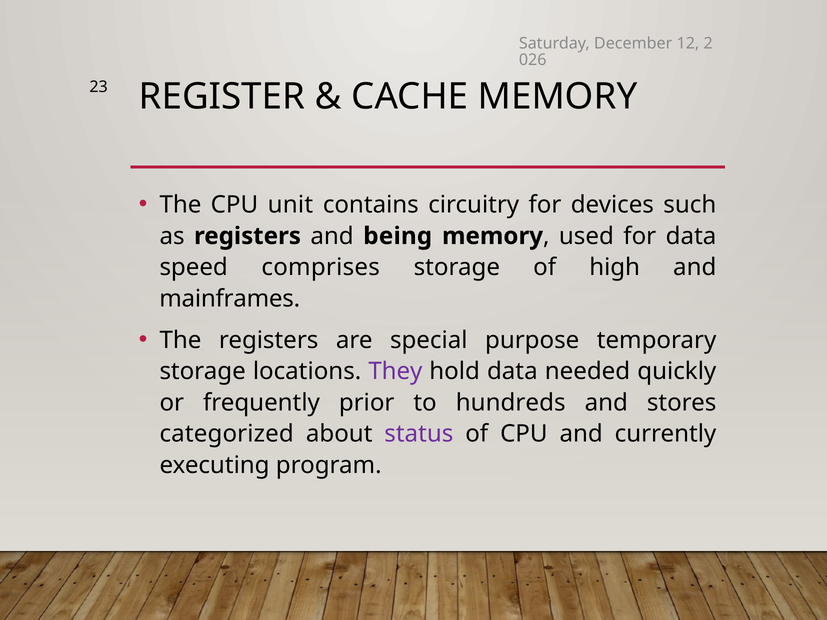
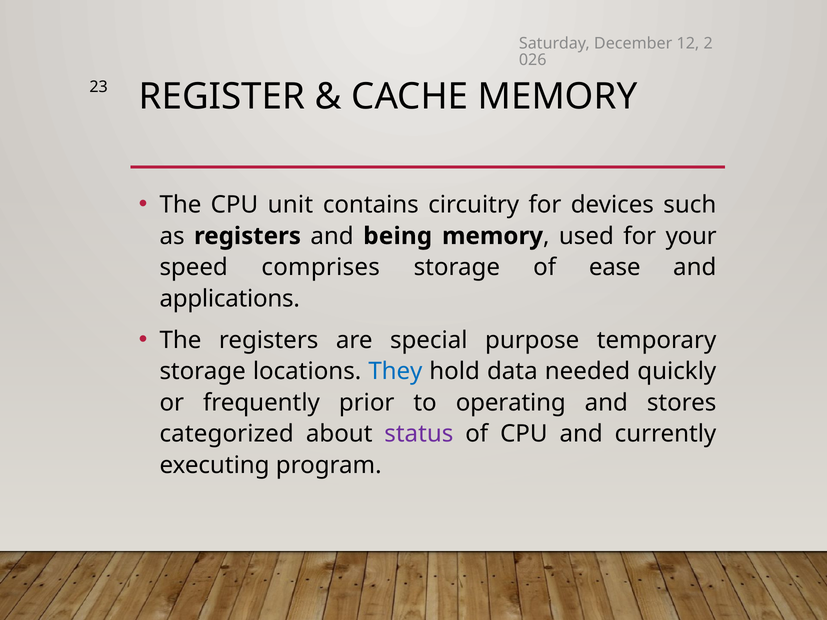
for data: data -> your
high: high -> ease
mainframes: mainframes -> applications
They colour: purple -> blue
hundreds: hundreds -> operating
